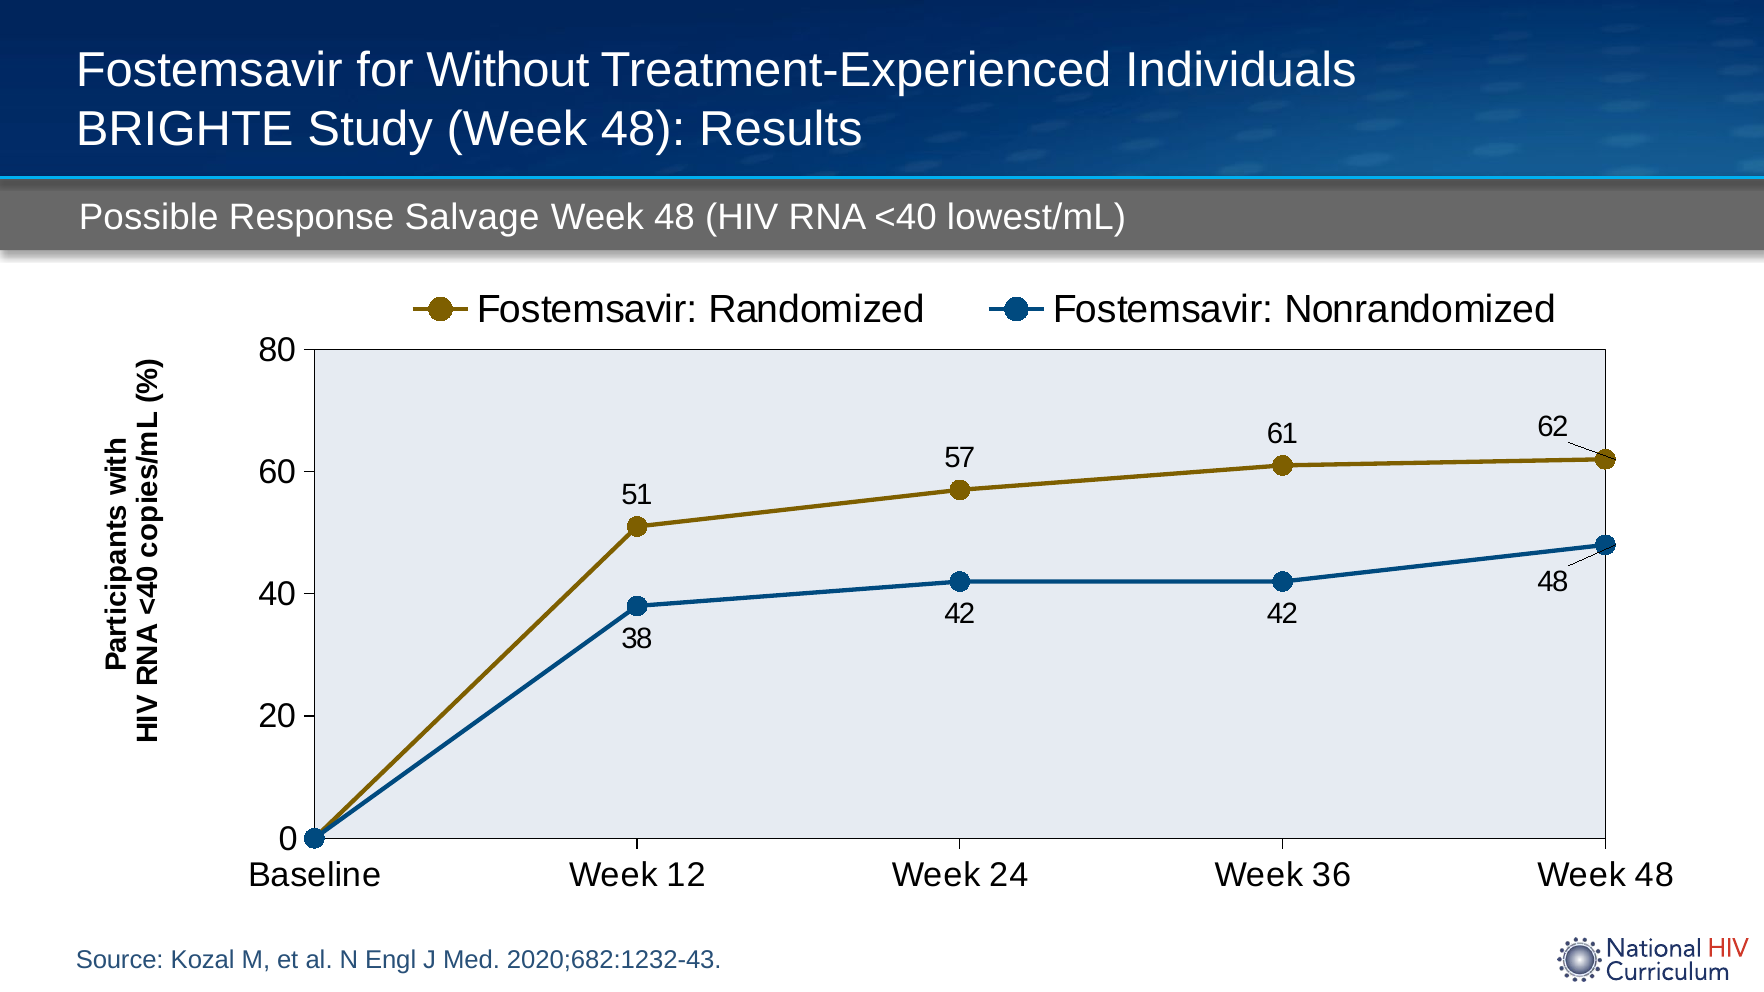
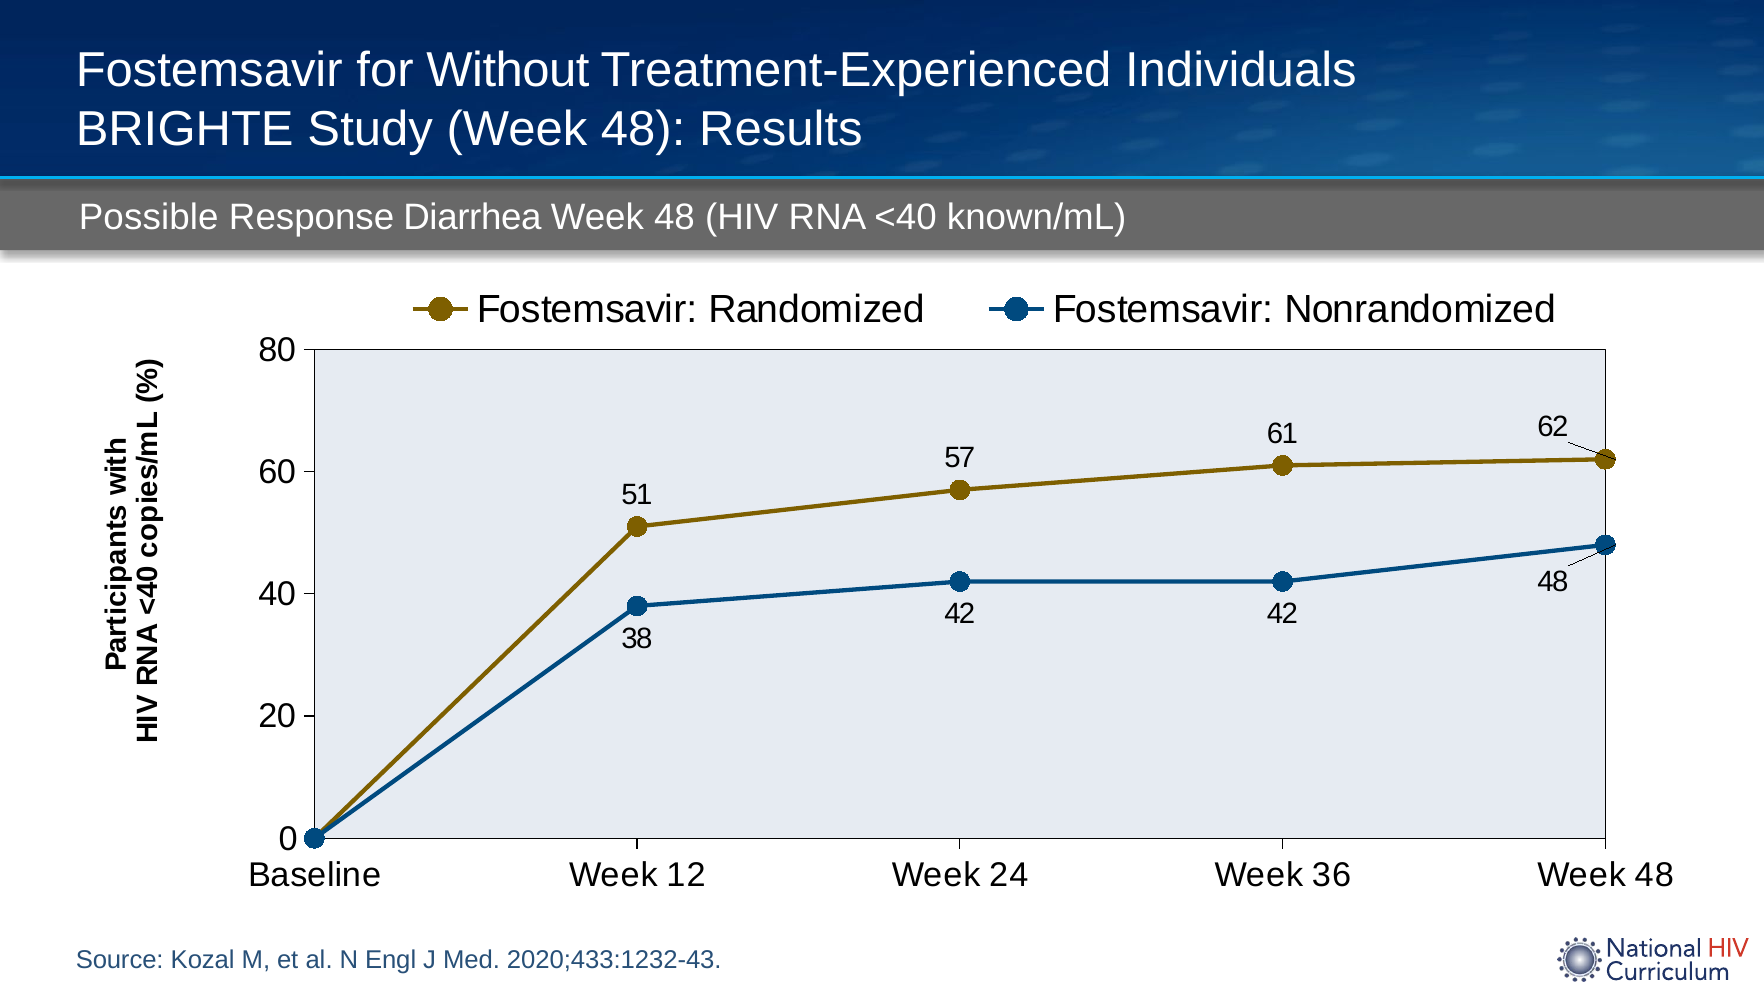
Salvage: Salvage -> Diarrhea
lowest/mL: lowest/mL -> known/mL
2020;682:1232-43: 2020;682:1232-43 -> 2020;433:1232-43
